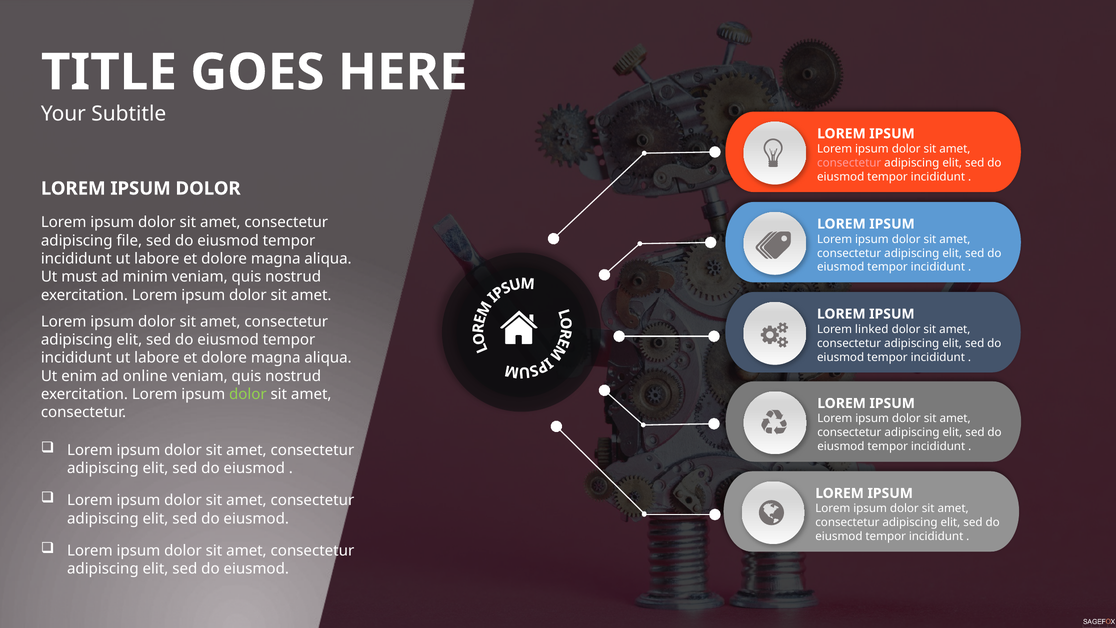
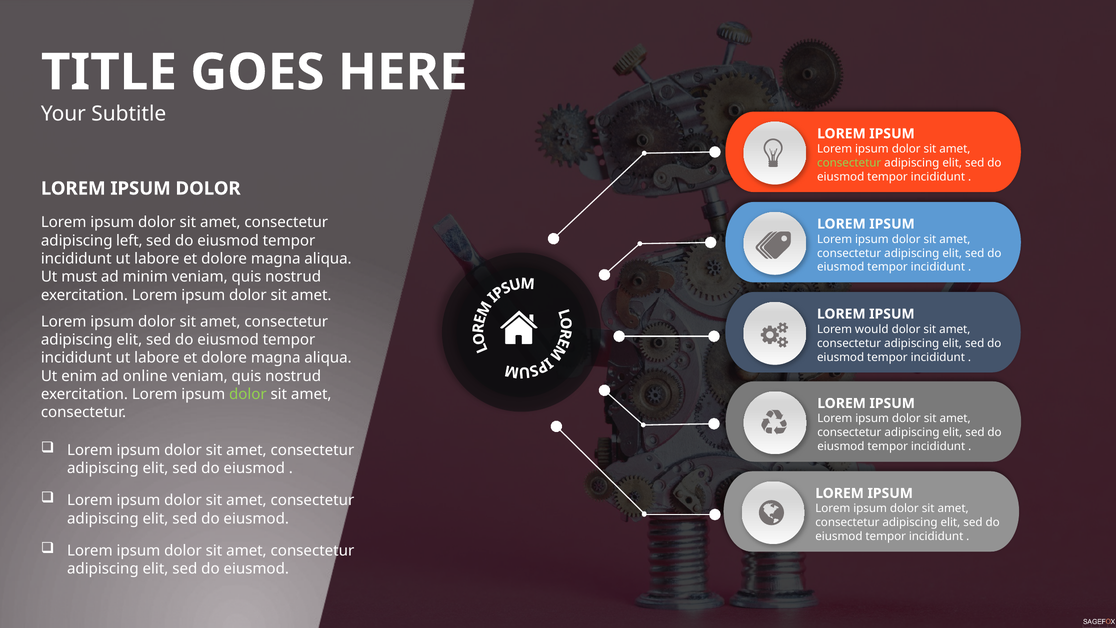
consectetur at (849, 163) colour: pink -> light green
file: file -> left
linked: linked -> would
